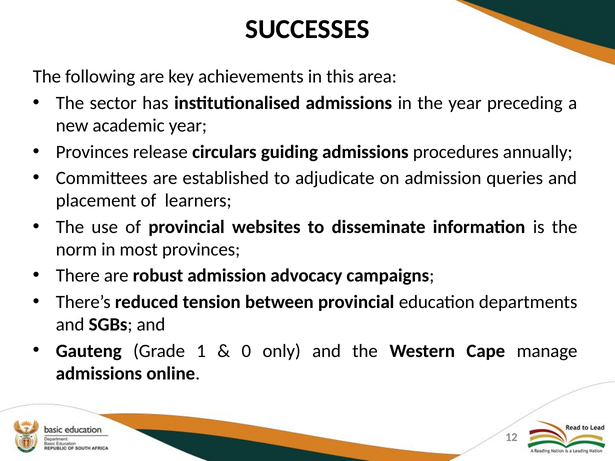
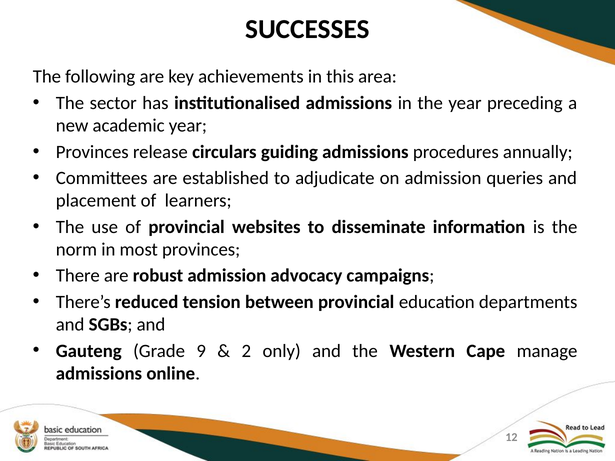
1: 1 -> 9
0: 0 -> 2
